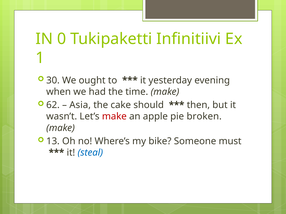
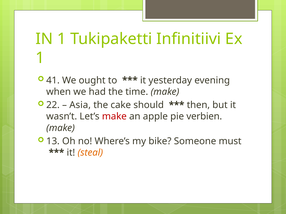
IN 0: 0 -> 1
30: 30 -> 41
62: 62 -> 22
broken: broken -> verbien
steal colour: blue -> orange
